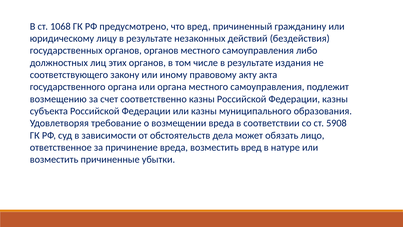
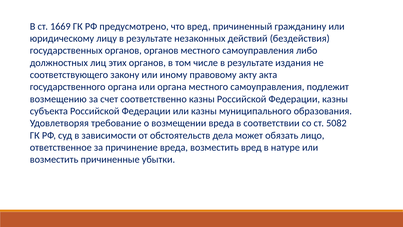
1068: 1068 -> 1669
5908: 5908 -> 5082
